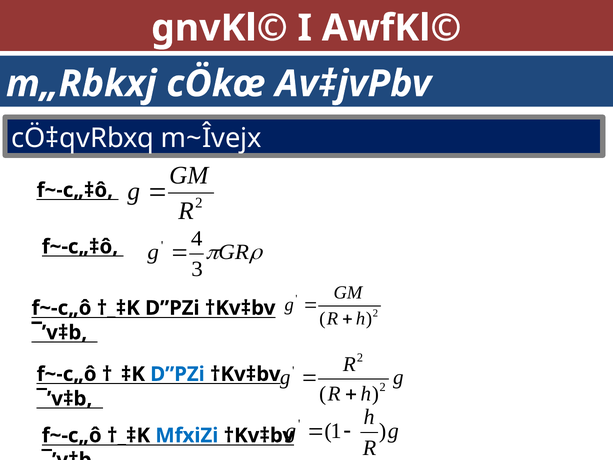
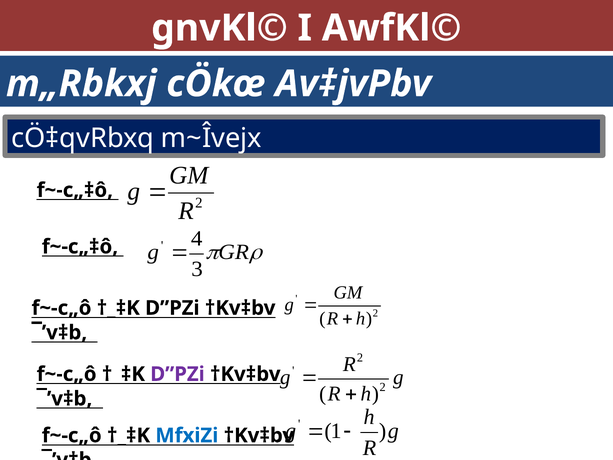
D”PZi at (178, 374) colour: blue -> purple
